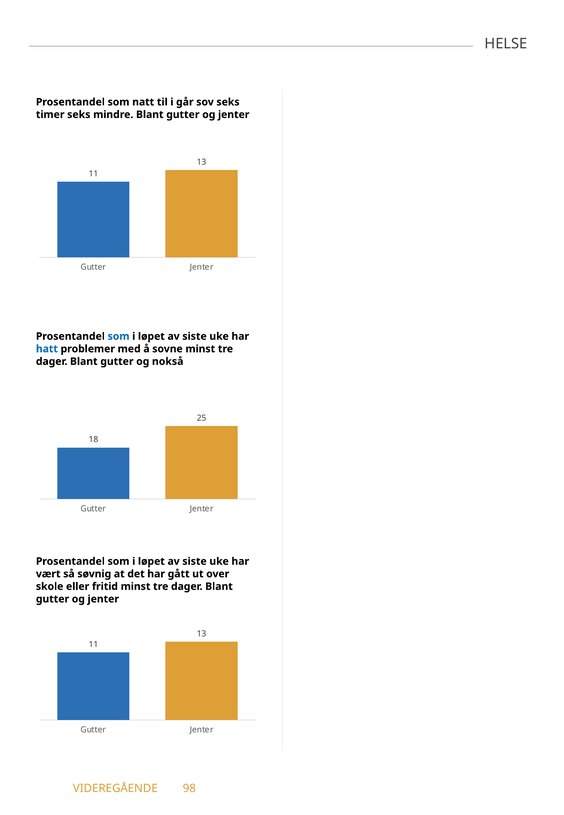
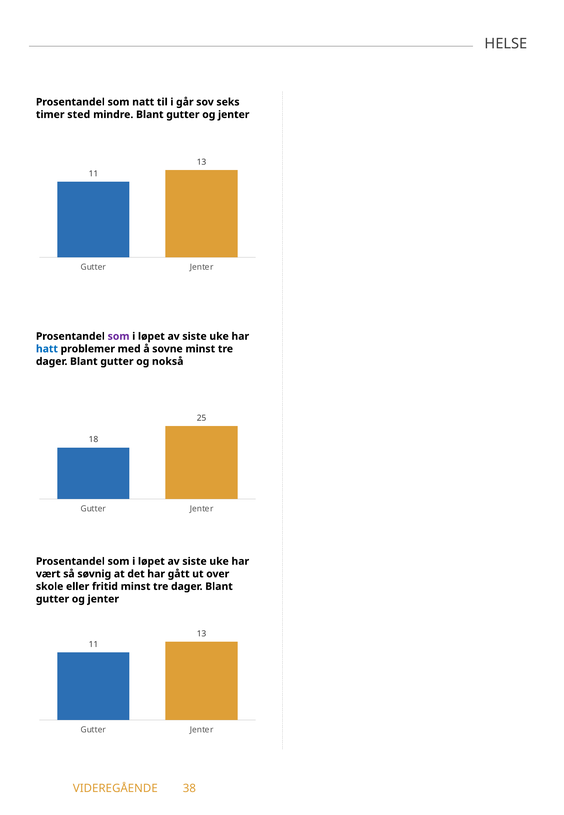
timer seks: seks -> sted
som at (119, 336) colour: blue -> purple
98: 98 -> 38
